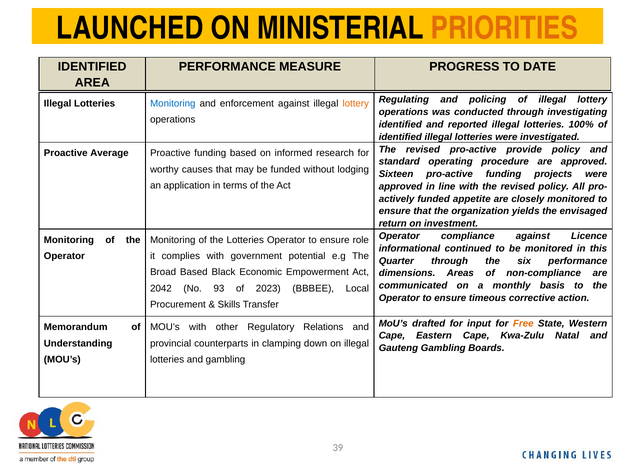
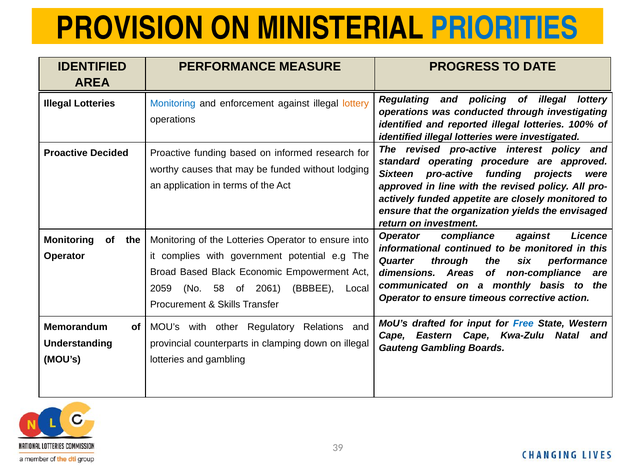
LAUNCHED: LAUNCHED -> PROVISION
PRIORITIES colour: orange -> blue
provide: provide -> interest
Average: Average -> Decided
role: role -> into
2042: 2042 -> 2059
93: 93 -> 58
2023: 2023 -> 2061
Free colour: orange -> blue
